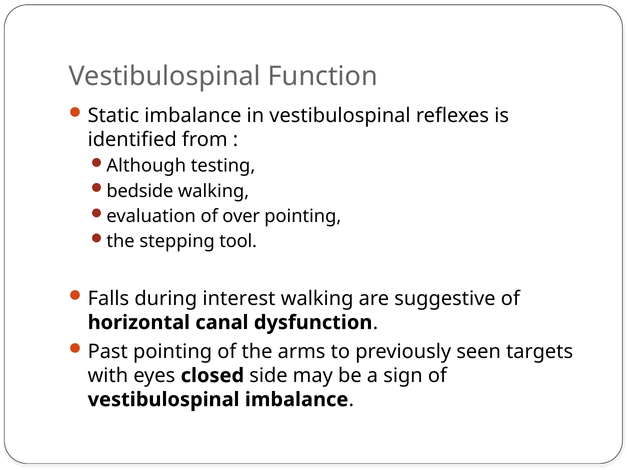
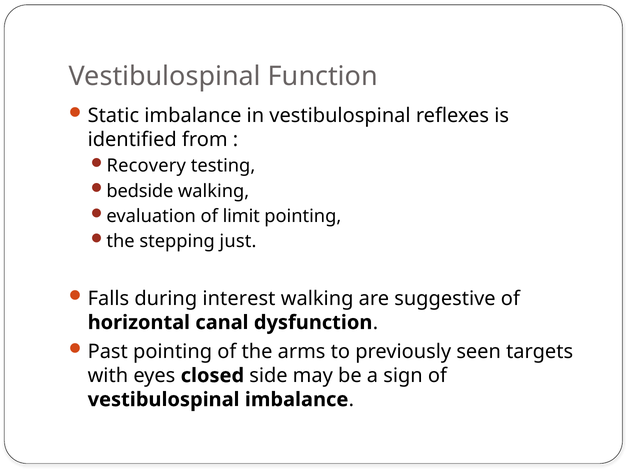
Although: Although -> Recovery
over: over -> limit
tool: tool -> just
